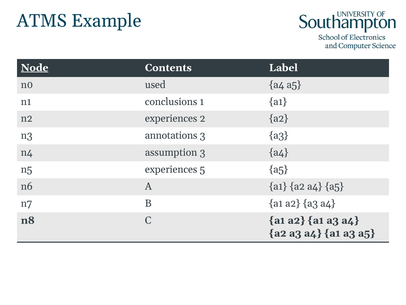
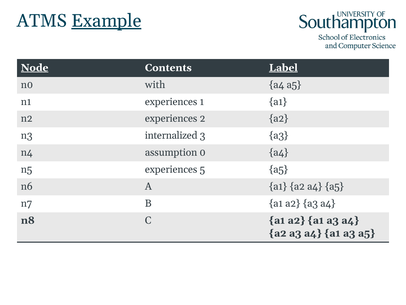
Example underline: none -> present
Label underline: none -> present
used: used -> with
n1 conclusions: conclusions -> experiences
annotations: annotations -> internalized
assumption 3: 3 -> 0
